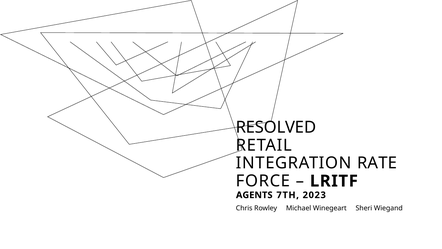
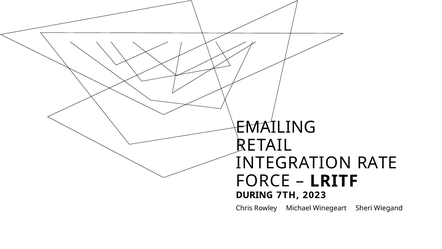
RESOLVED: RESOLVED -> EMAILING
AGENTS: AGENTS -> DURING
